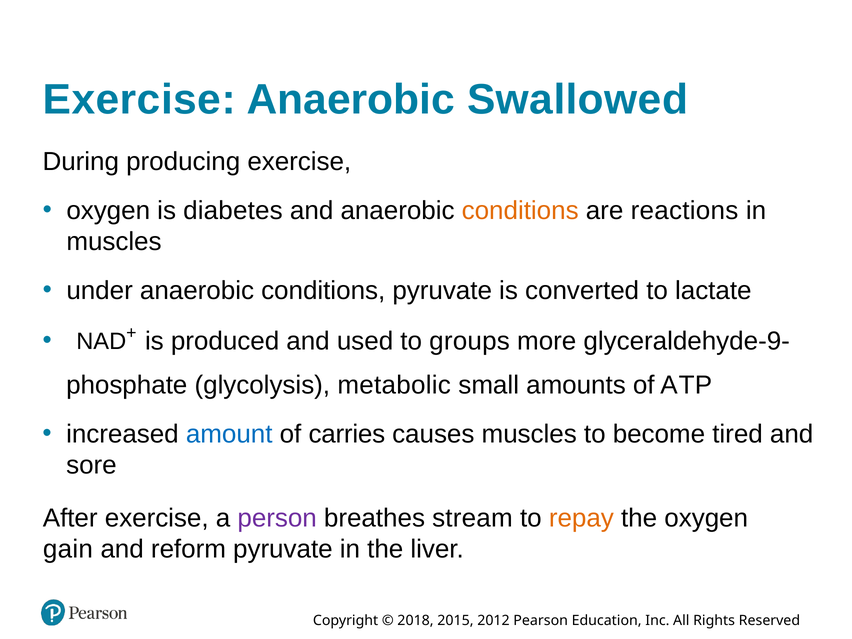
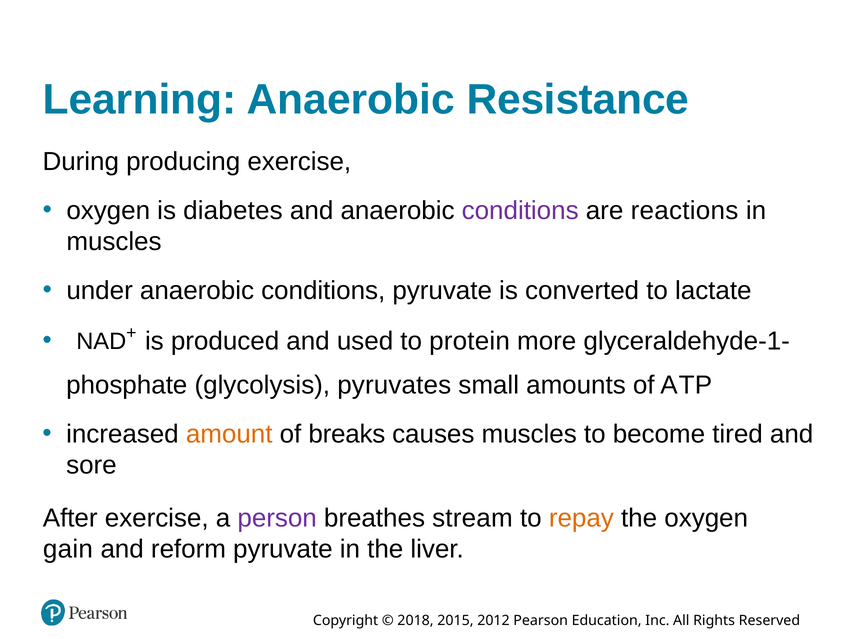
Exercise at (139, 100): Exercise -> Learning
Swallowed: Swallowed -> Resistance
conditions at (520, 211) colour: orange -> purple
groups: groups -> protein
glyceraldehyde-9-: glyceraldehyde-9- -> glyceraldehyde-1-
metabolic: metabolic -> pyruvates
amount colour: blue -> orange
carries: carries -> breaks
